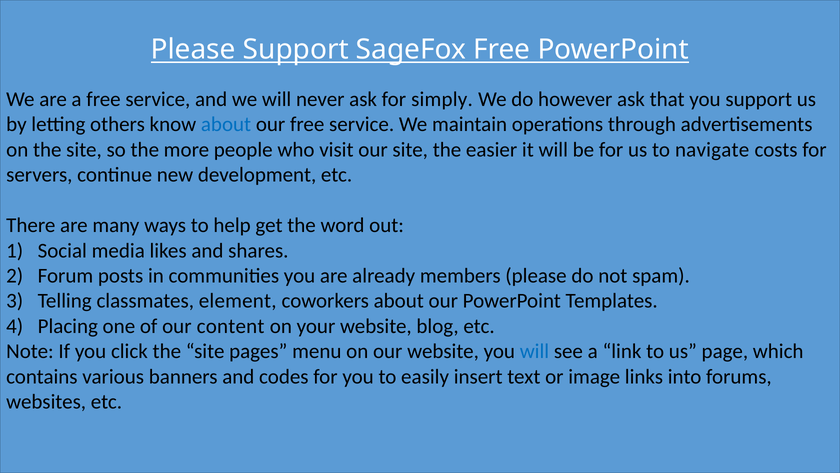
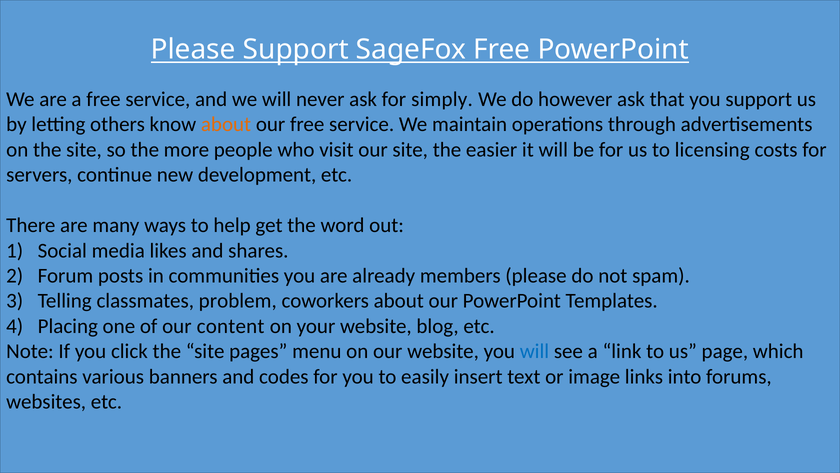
about at (226, 124) colour: blue -> orange
navigate: navigate -> licensing
element: element -> problem
